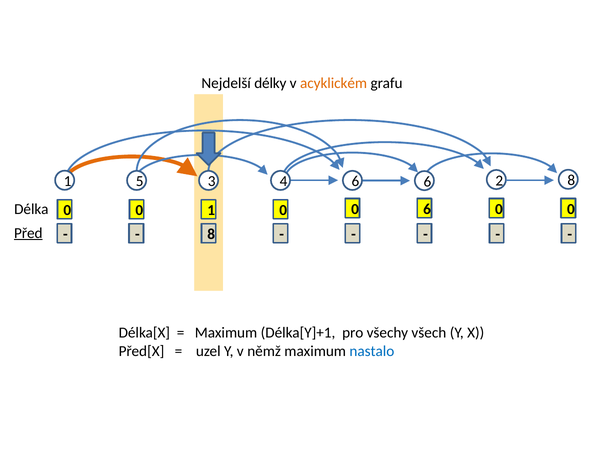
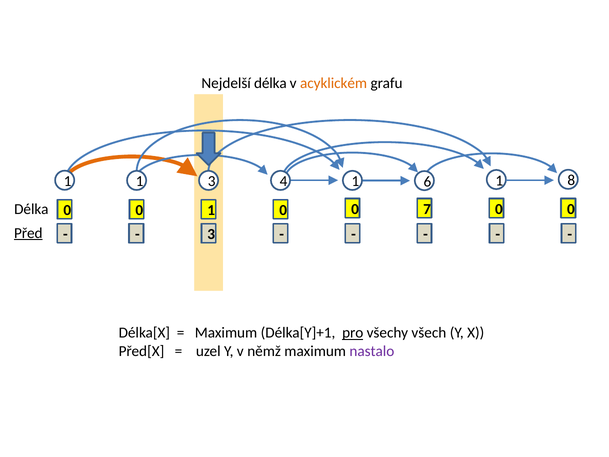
Nejdelší délky: délky -> délka
1 5: 5 -> 1
3 6: 6 -> 1
4 2: 2 -> 1
0 6: 6 -> 7
8 at (211, 234): 8 -> 3
pro underline: none -> present
nastalo colour: blue -> purple
